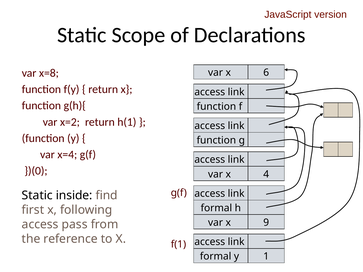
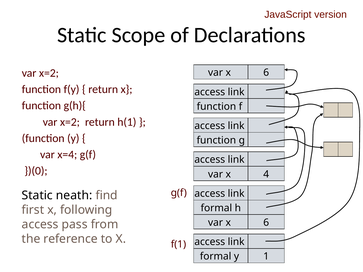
x=8 at (49, 73): x=8 -> x=2
inside: inside -> neath
9 at (266, 223): 9 -> 6
